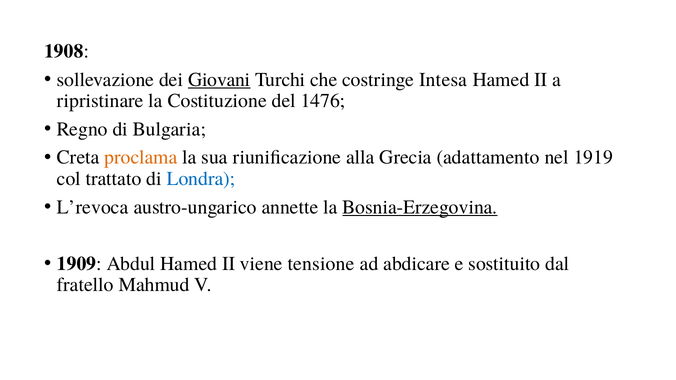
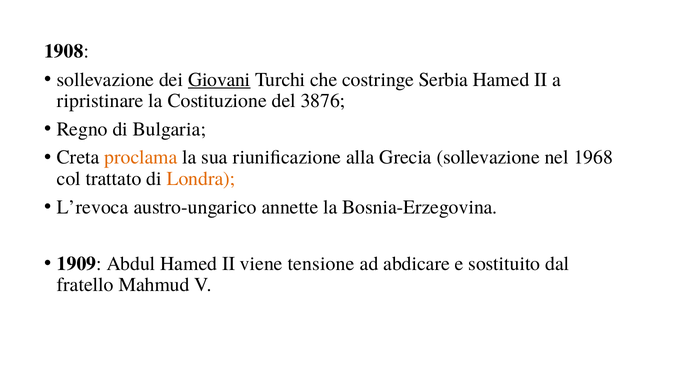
Intesa: Intesa -> Serbia
1476: 1476 -> 3876
Grecia adattamento: adattamento -> sollevazione
1919: 1919 -> 1968
Londra colour: blue -> orange
Bosnia-Erzegovina underline: present -> none
